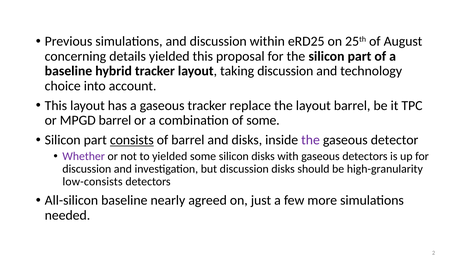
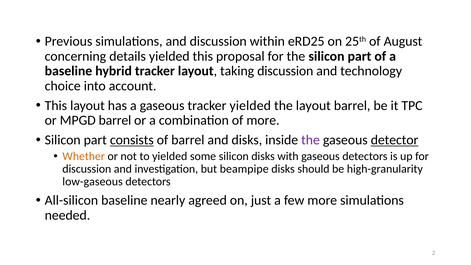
tracker replace: replace -> yielded
of some: some -> more
detector underline: none -> present
Whether colour: purple -> orange
but discussion: discussion -> beampipe
low-consists: low-consists -> low-gaseous
